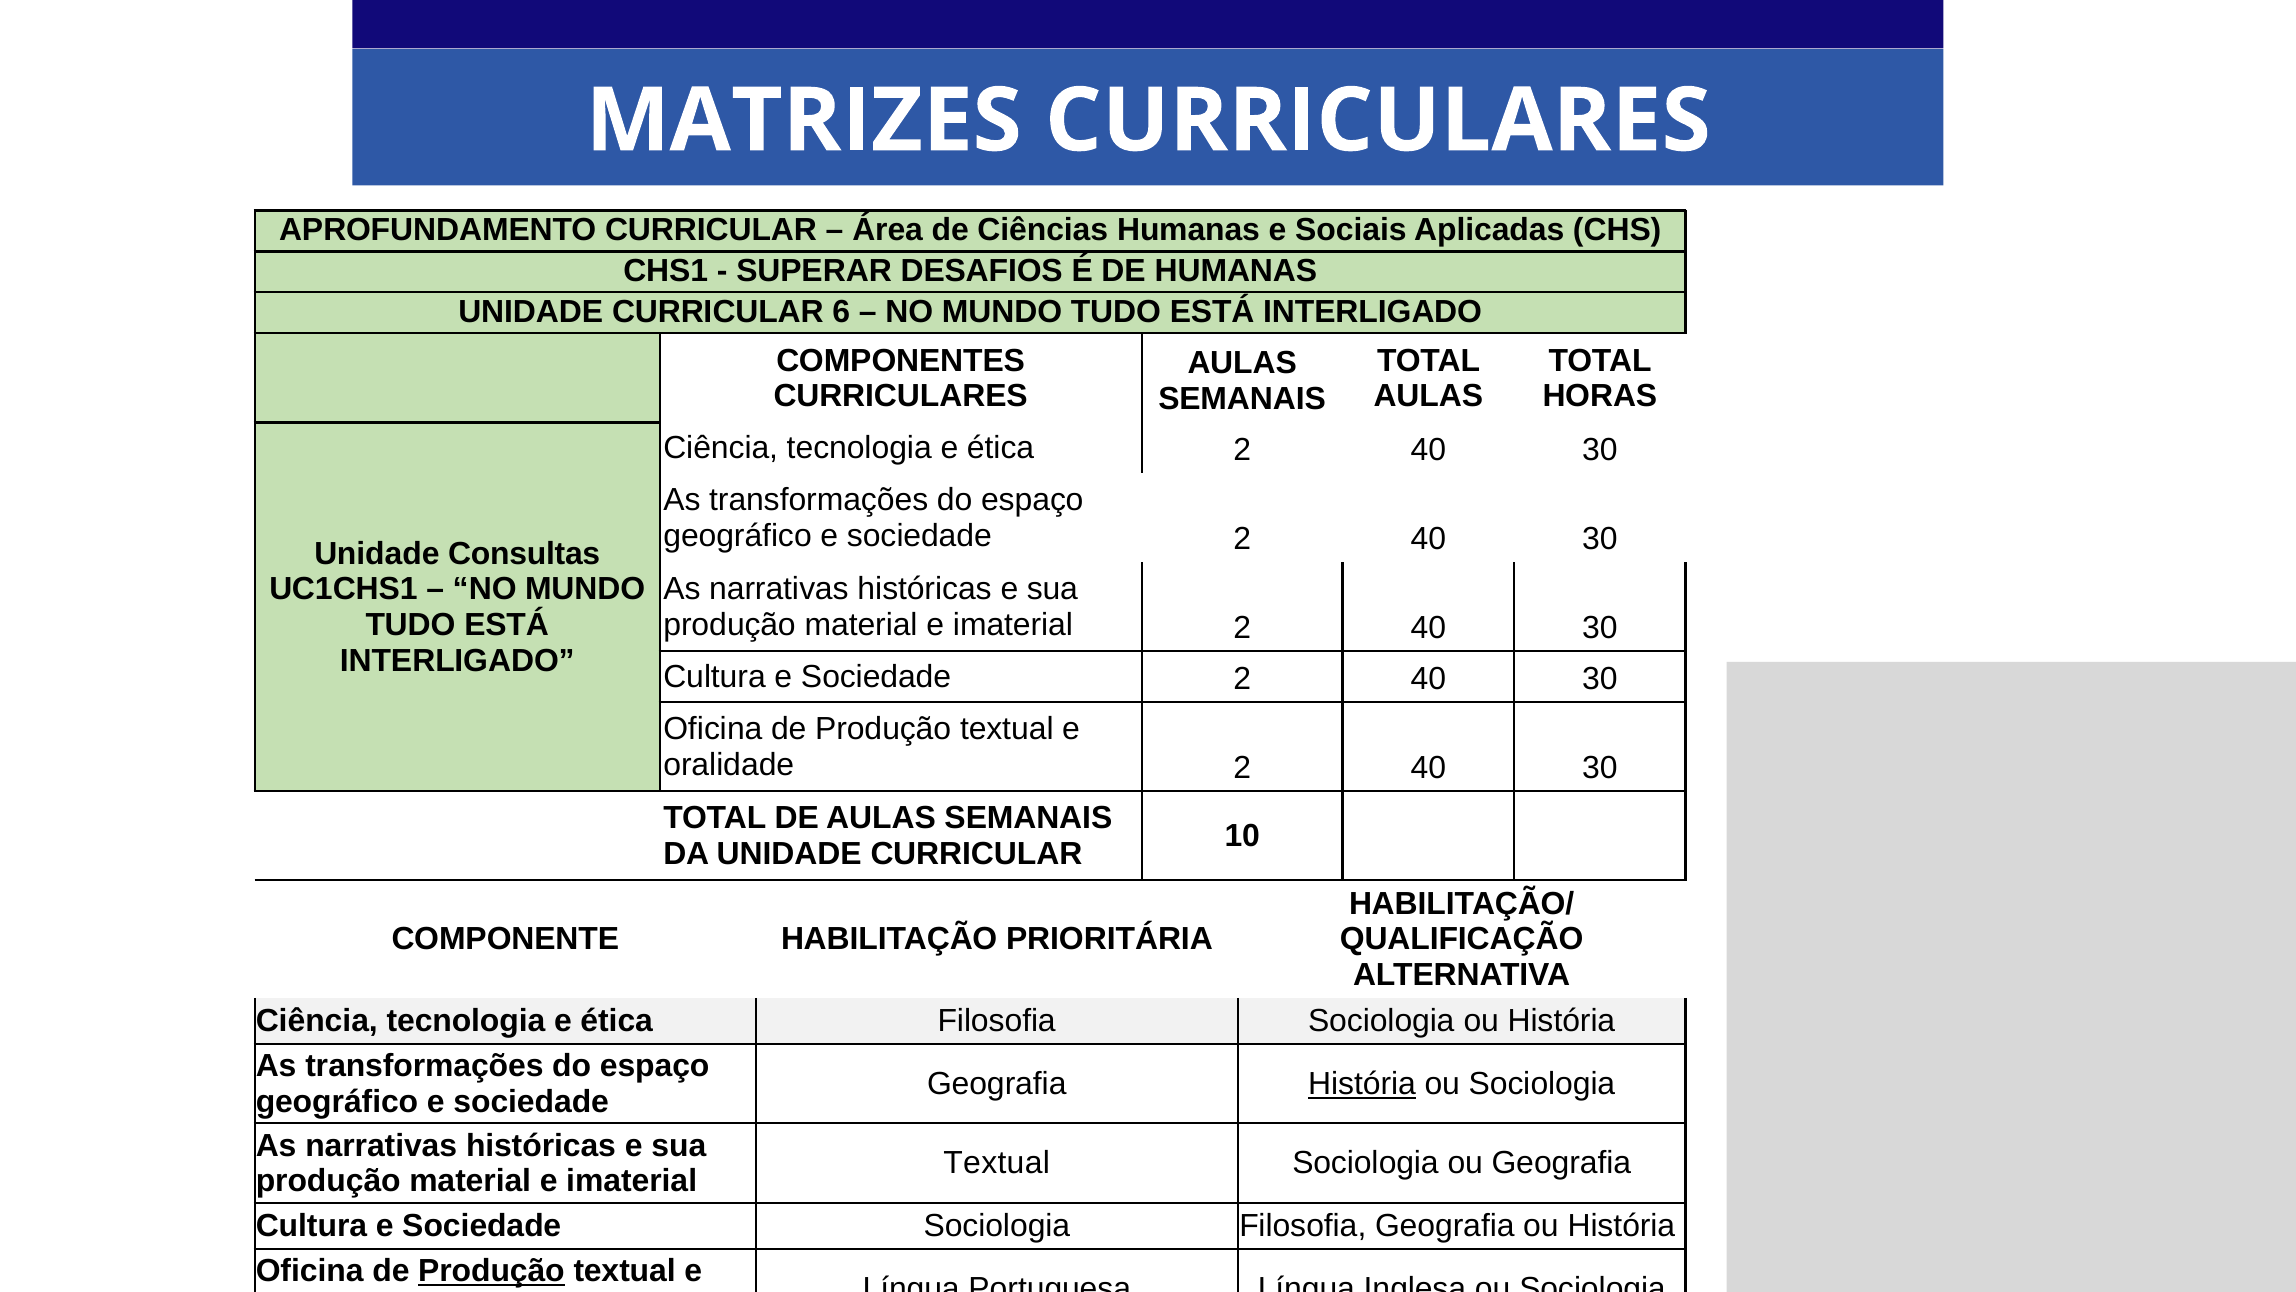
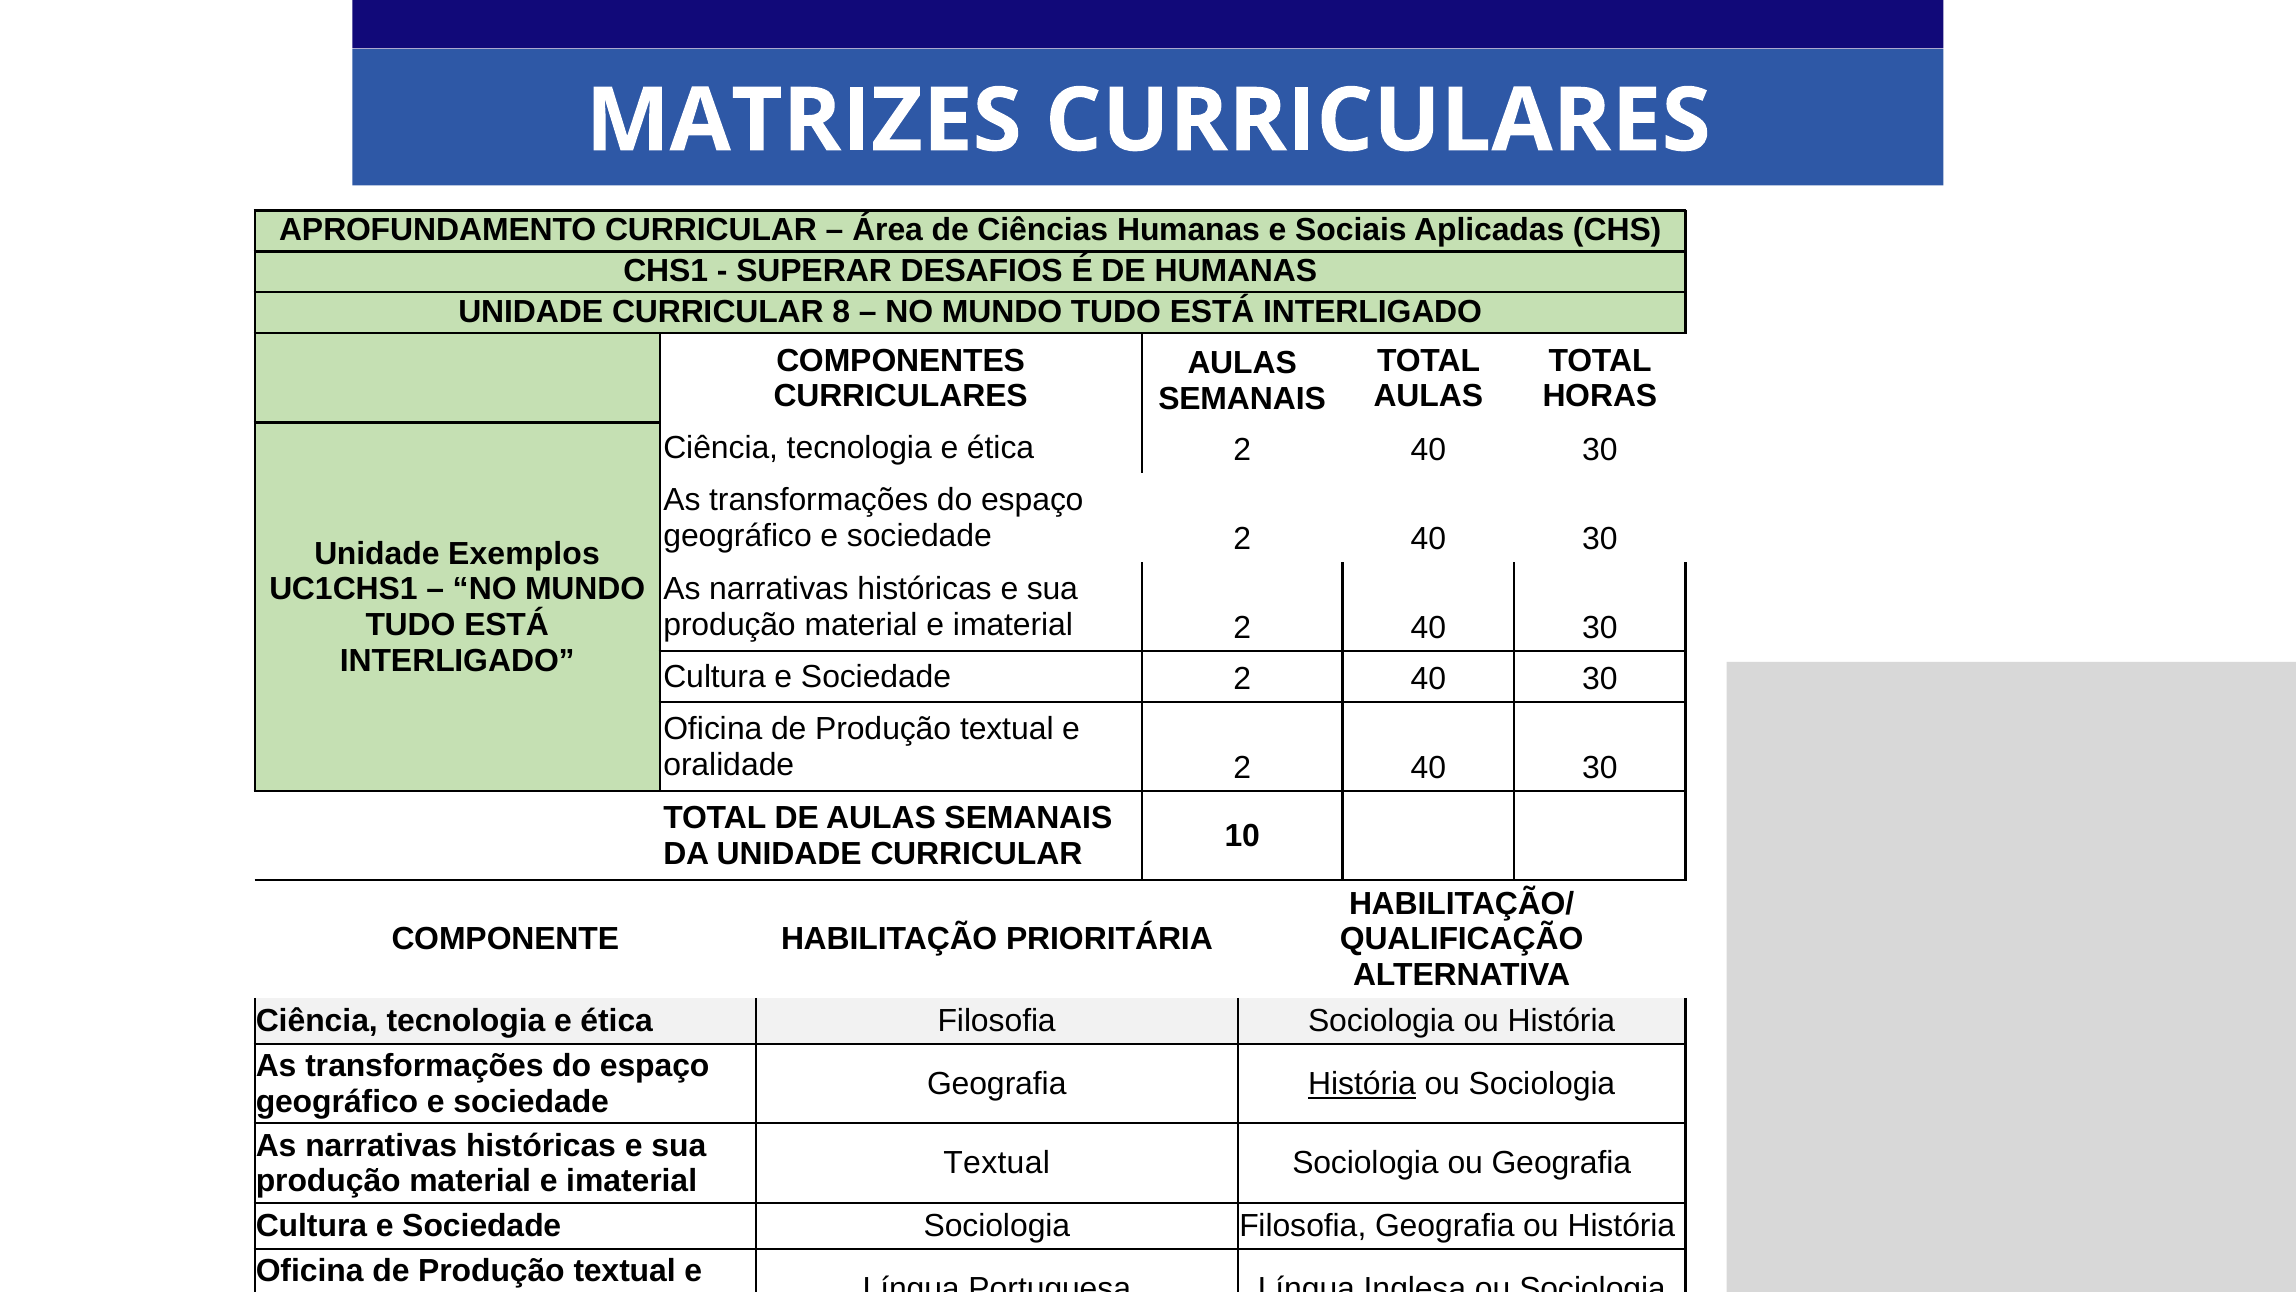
6: 6 -> 8
Consultas: Consultas -> Exemplos
Produção at (491, 1271) underline: present -> none
